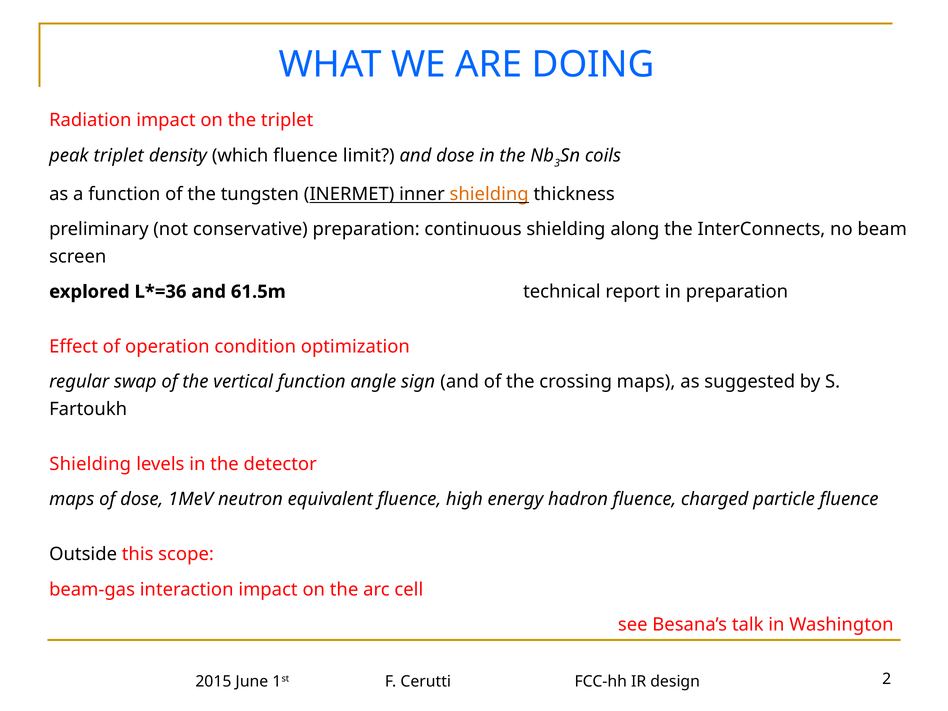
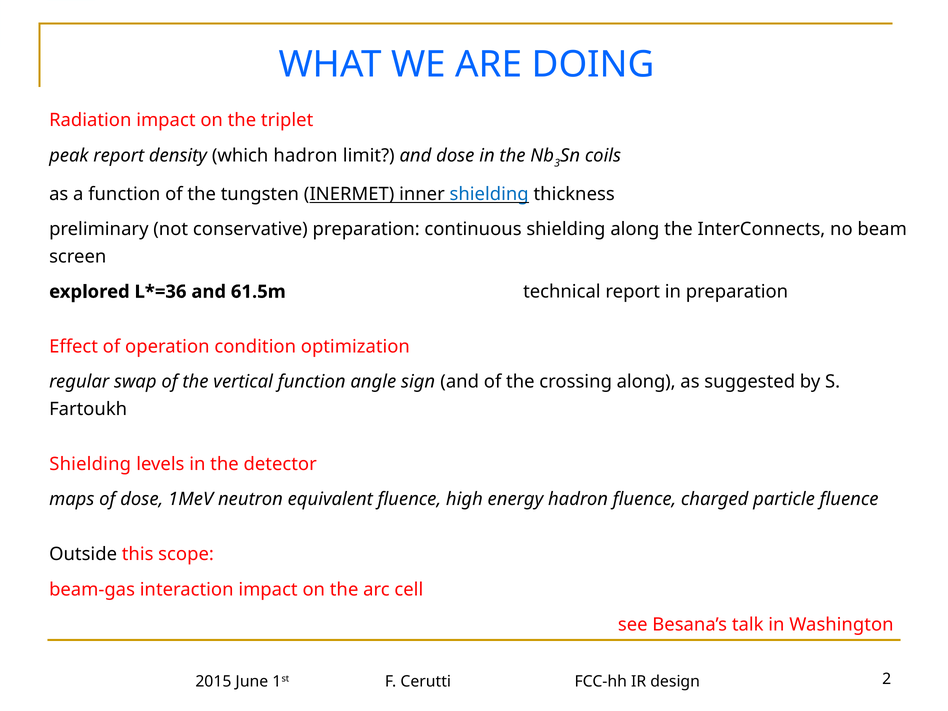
peak triplet: triplet -> report
which fluence: fluence -> hadron
shielding at (489, 194) colour: orange -> blue
crossing maps: maps -> along
